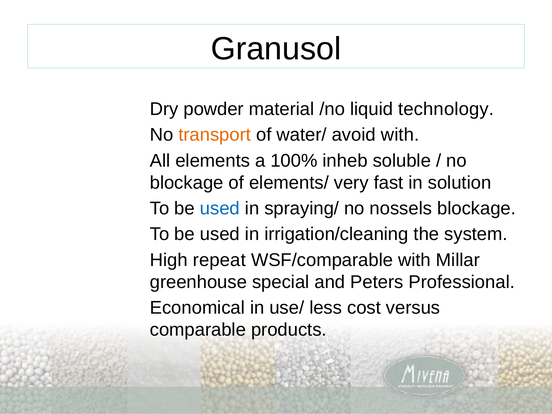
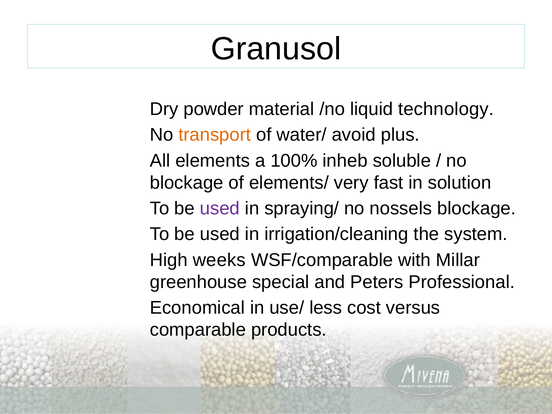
avoid with: with -> plus
used at (220, 208) colour: blue -> purple
repeat: repeat -> weeks
